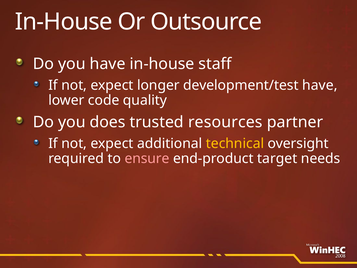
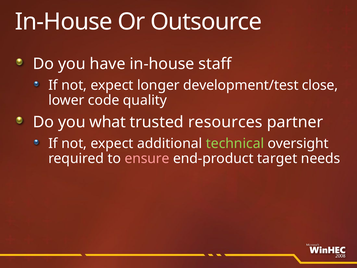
development/test have: have -> close
does: does -> what
technical colour: yellow -> light green
